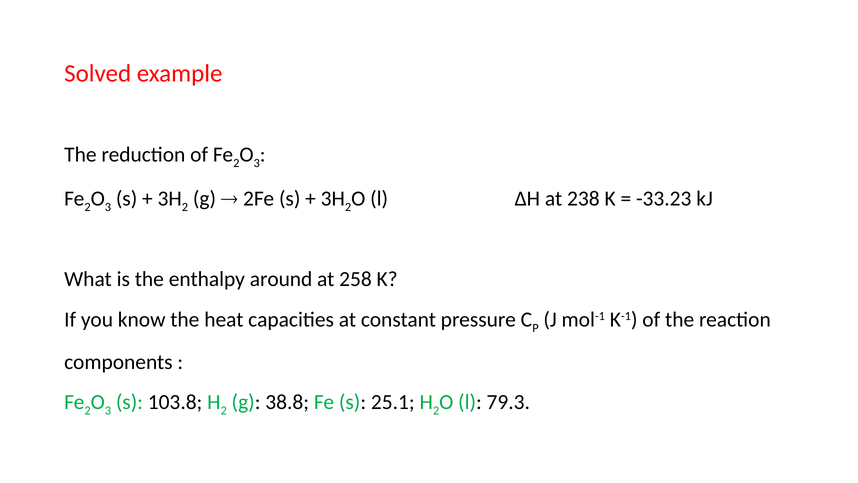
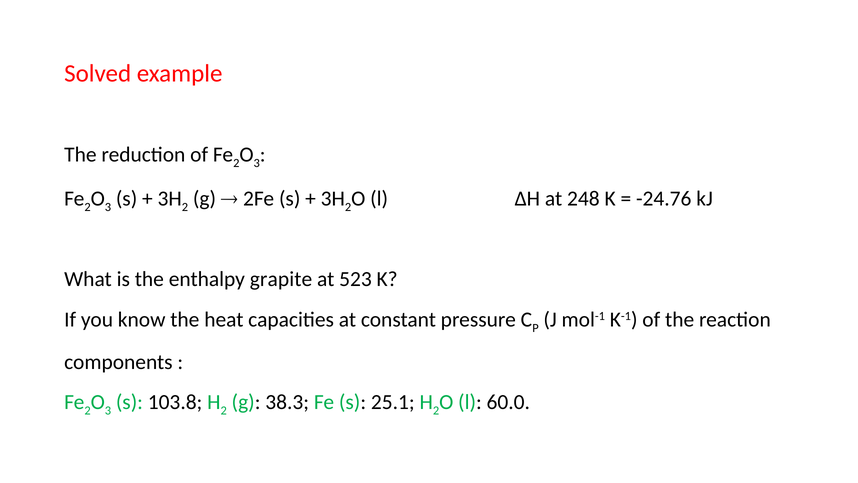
238: 238 -> 248
-33.23: -33.23 -> -24.76
around: around -> grapite
258: 258 -> 523
38.8: 38.8 -> 38.3
79.3: 79.3 -> 60.0
